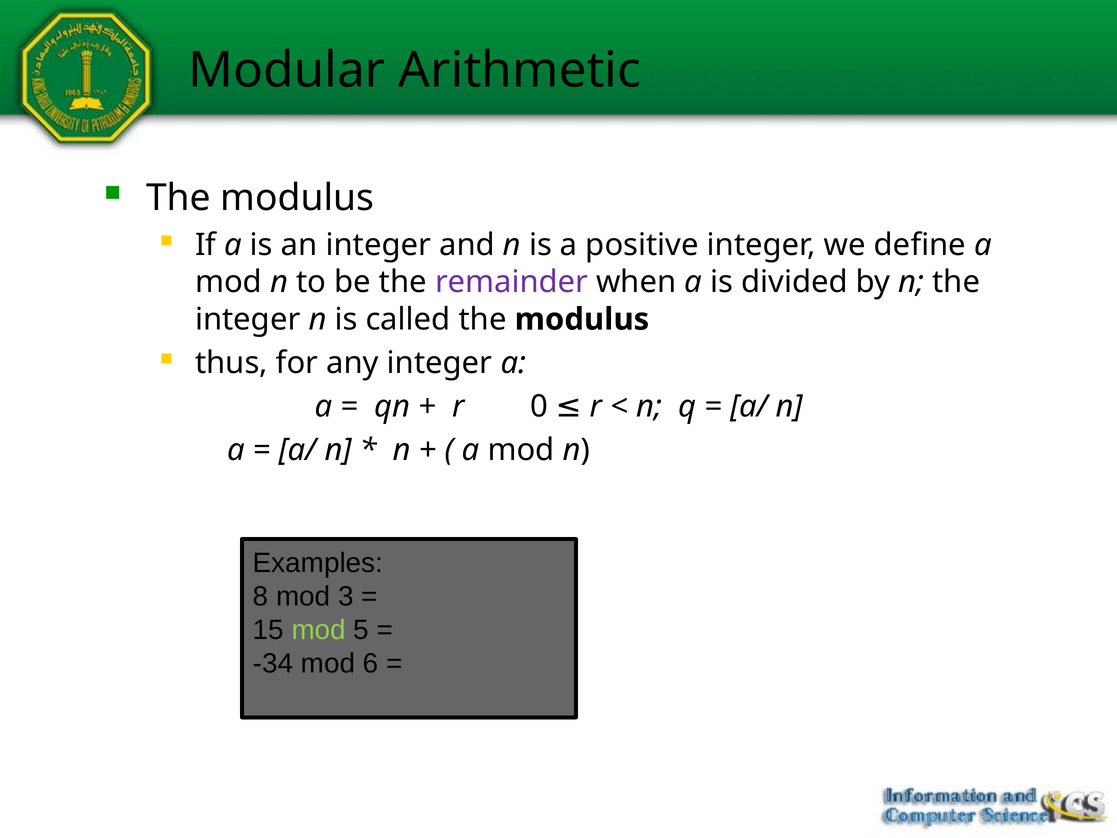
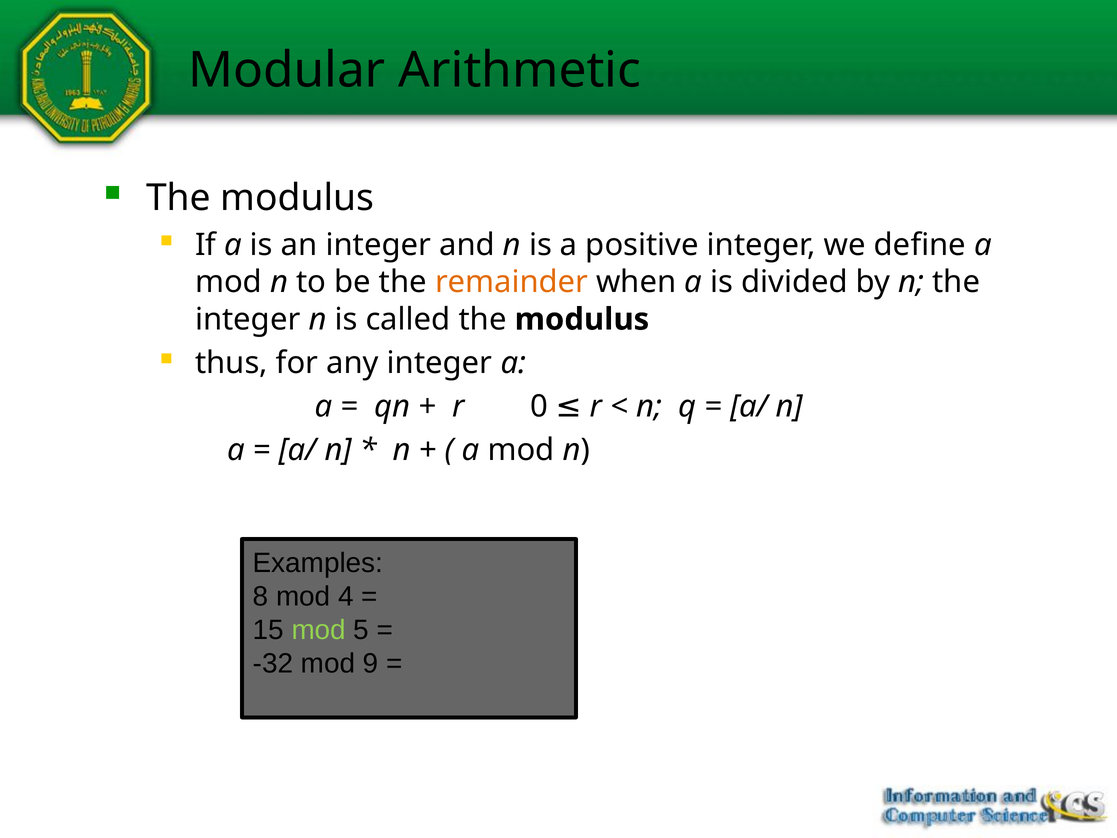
remainder colour: purple -> orange
3: 3 -> 4
-34: -34 -> -32
6: 6 -> 9
